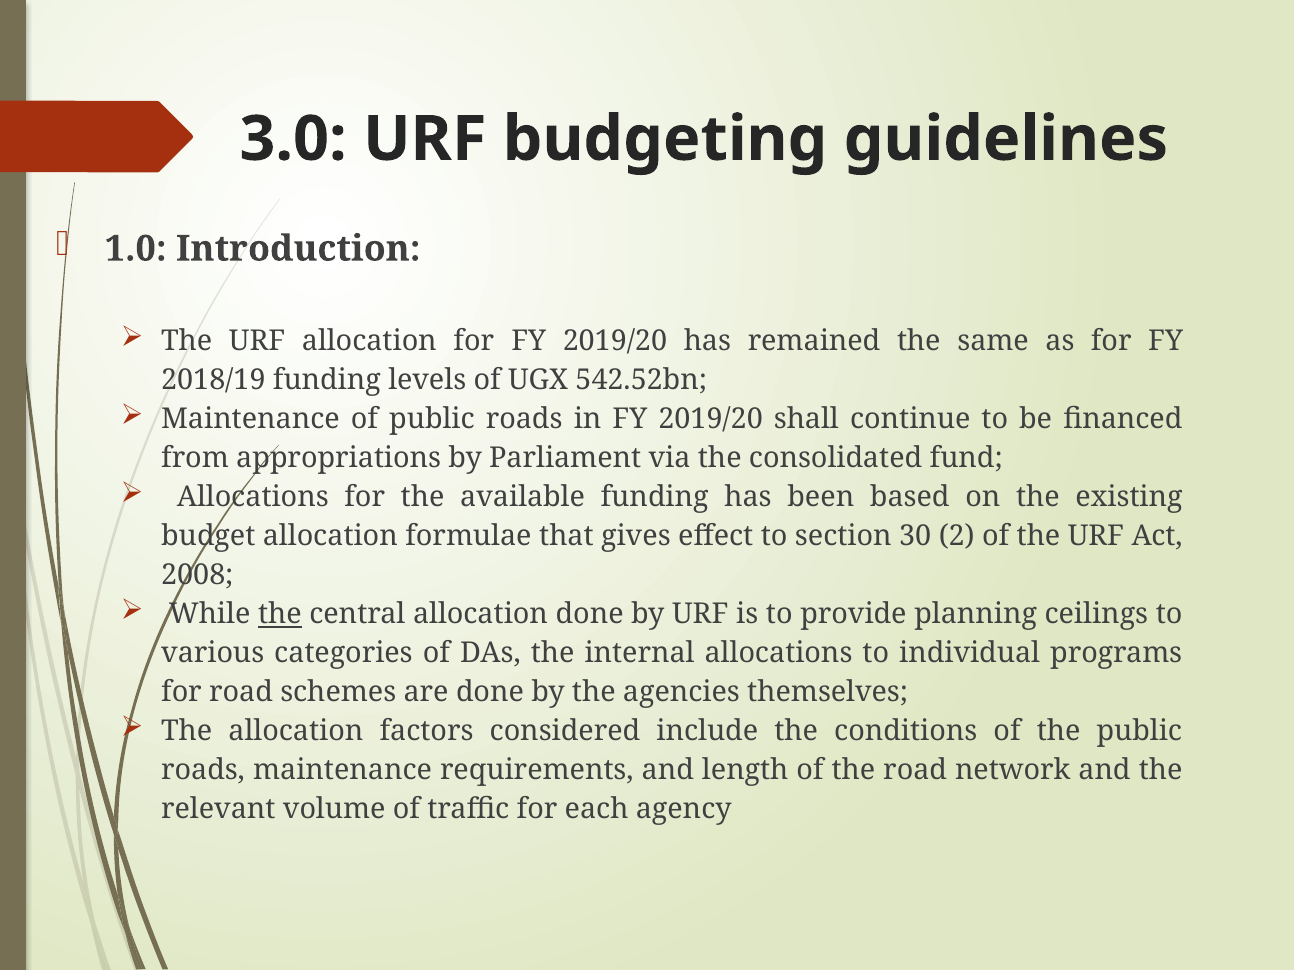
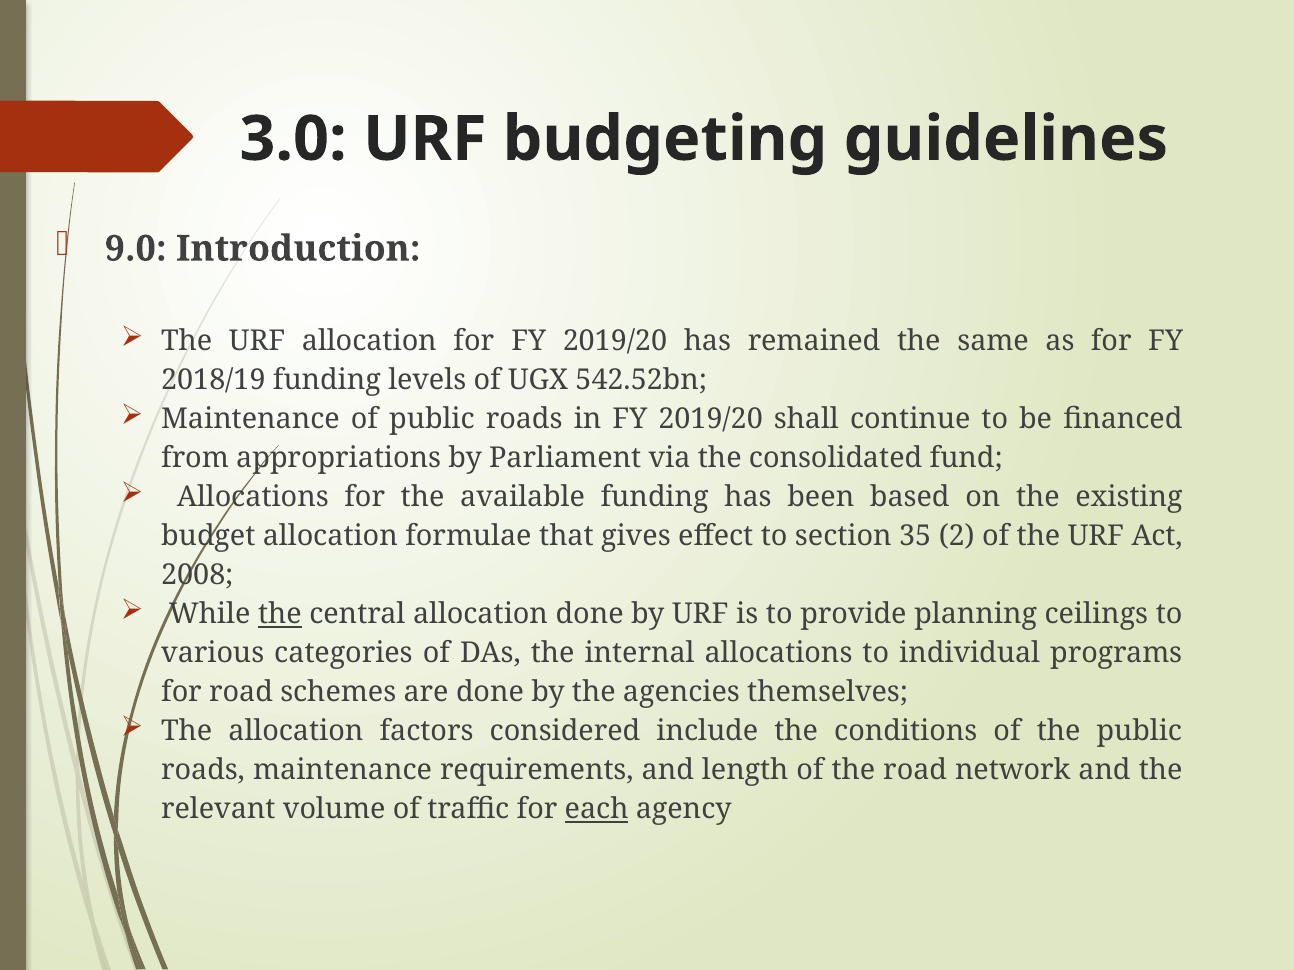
1.0: 1.0 -> 9.0
30: 30 -> 35
each underline: none -> present
